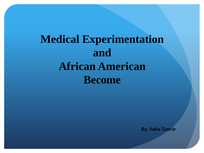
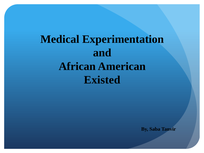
Become: Become -> Existed
